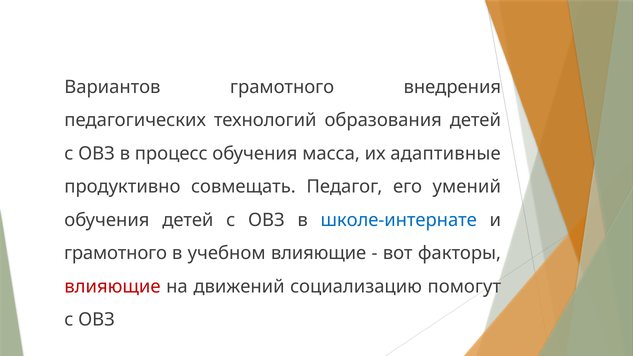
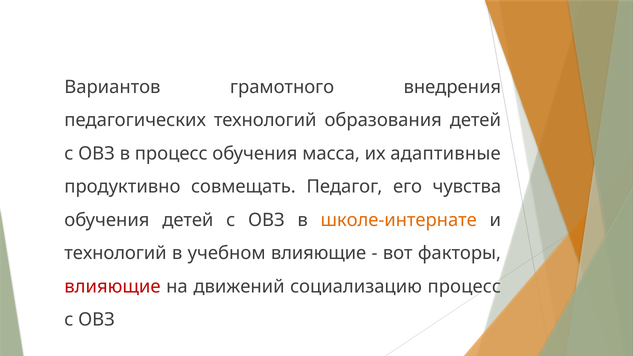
умений: умений -> чувства
школе-интернате colour: blue -> orange
грамотного at (116, 253): грамотного -> технологий
социализацию помогут: помогут -> процесс
